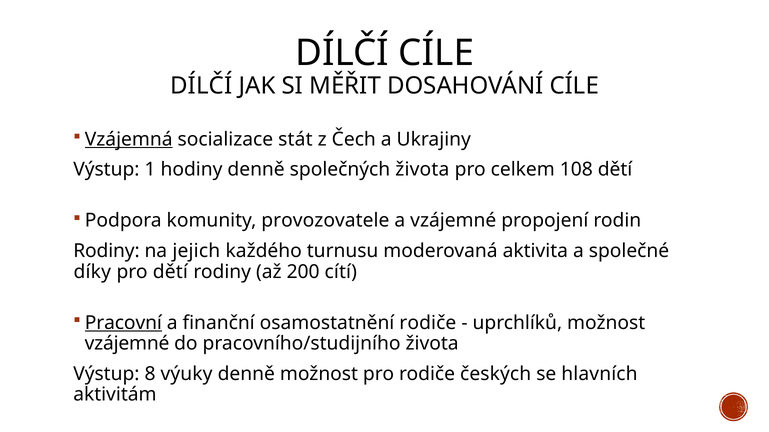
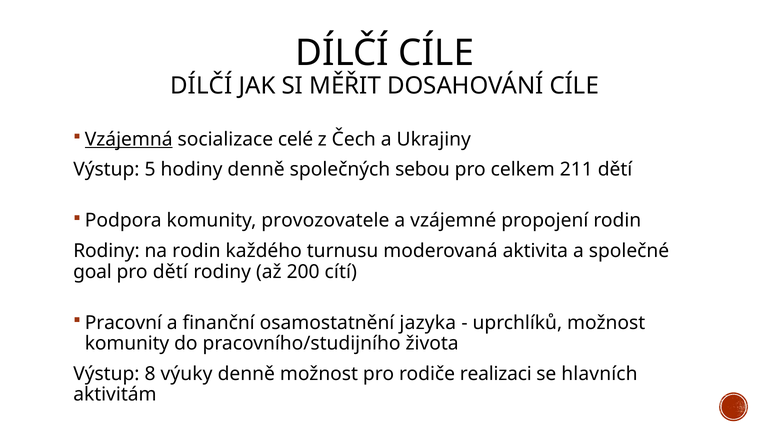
stát: stát -> celé
1: 1 -> 5
společných života: života -> sebou
108: 108 -> 211
na jejich: jejich -> rodin
díky: díky -> goal
Pracovní underline: present -> none
osamostatnění rodiče: rodiče -> jazyka
vzájemné at (127, 344): vzájemné -> komunity
českých: českých -> realizaci
